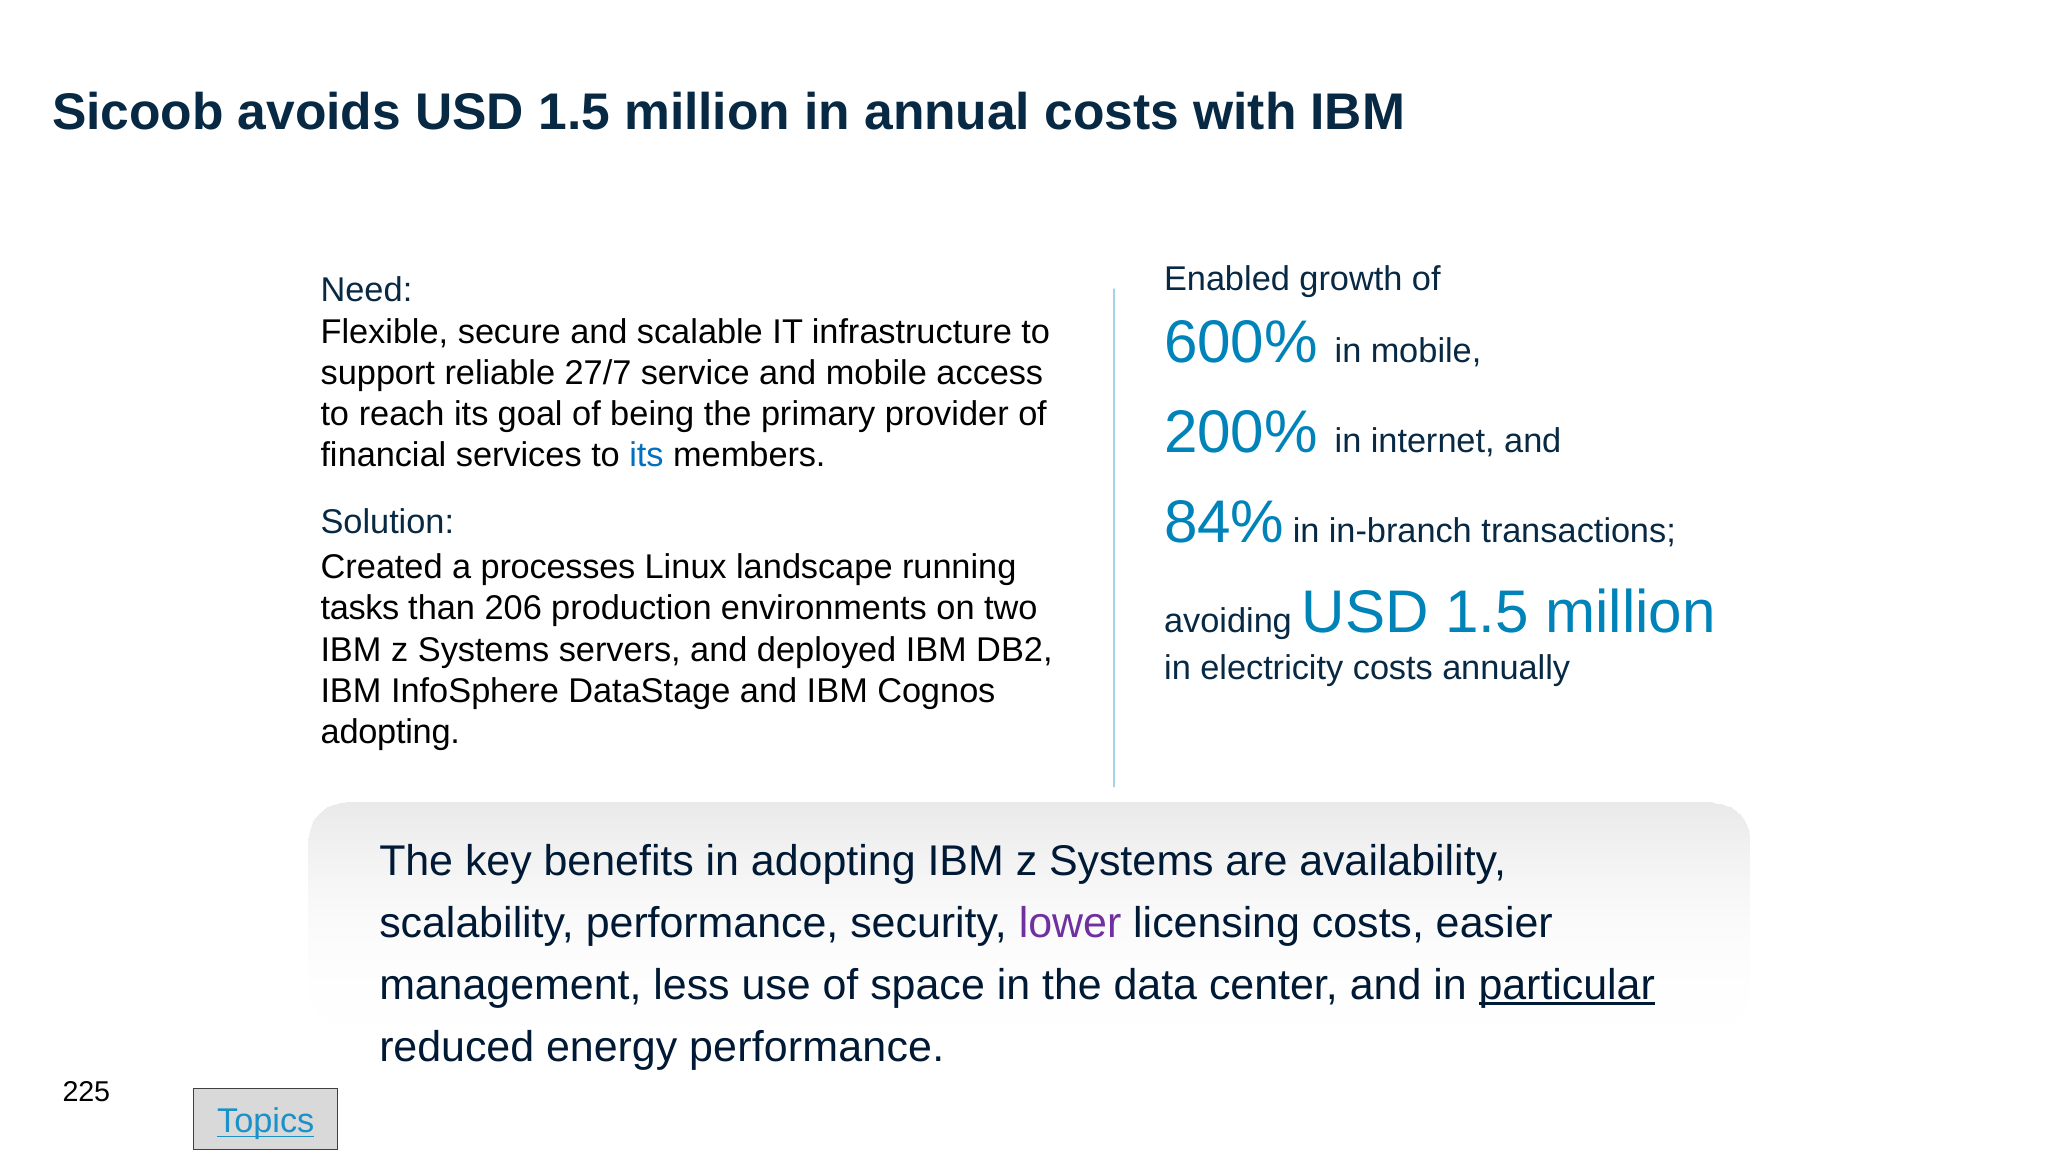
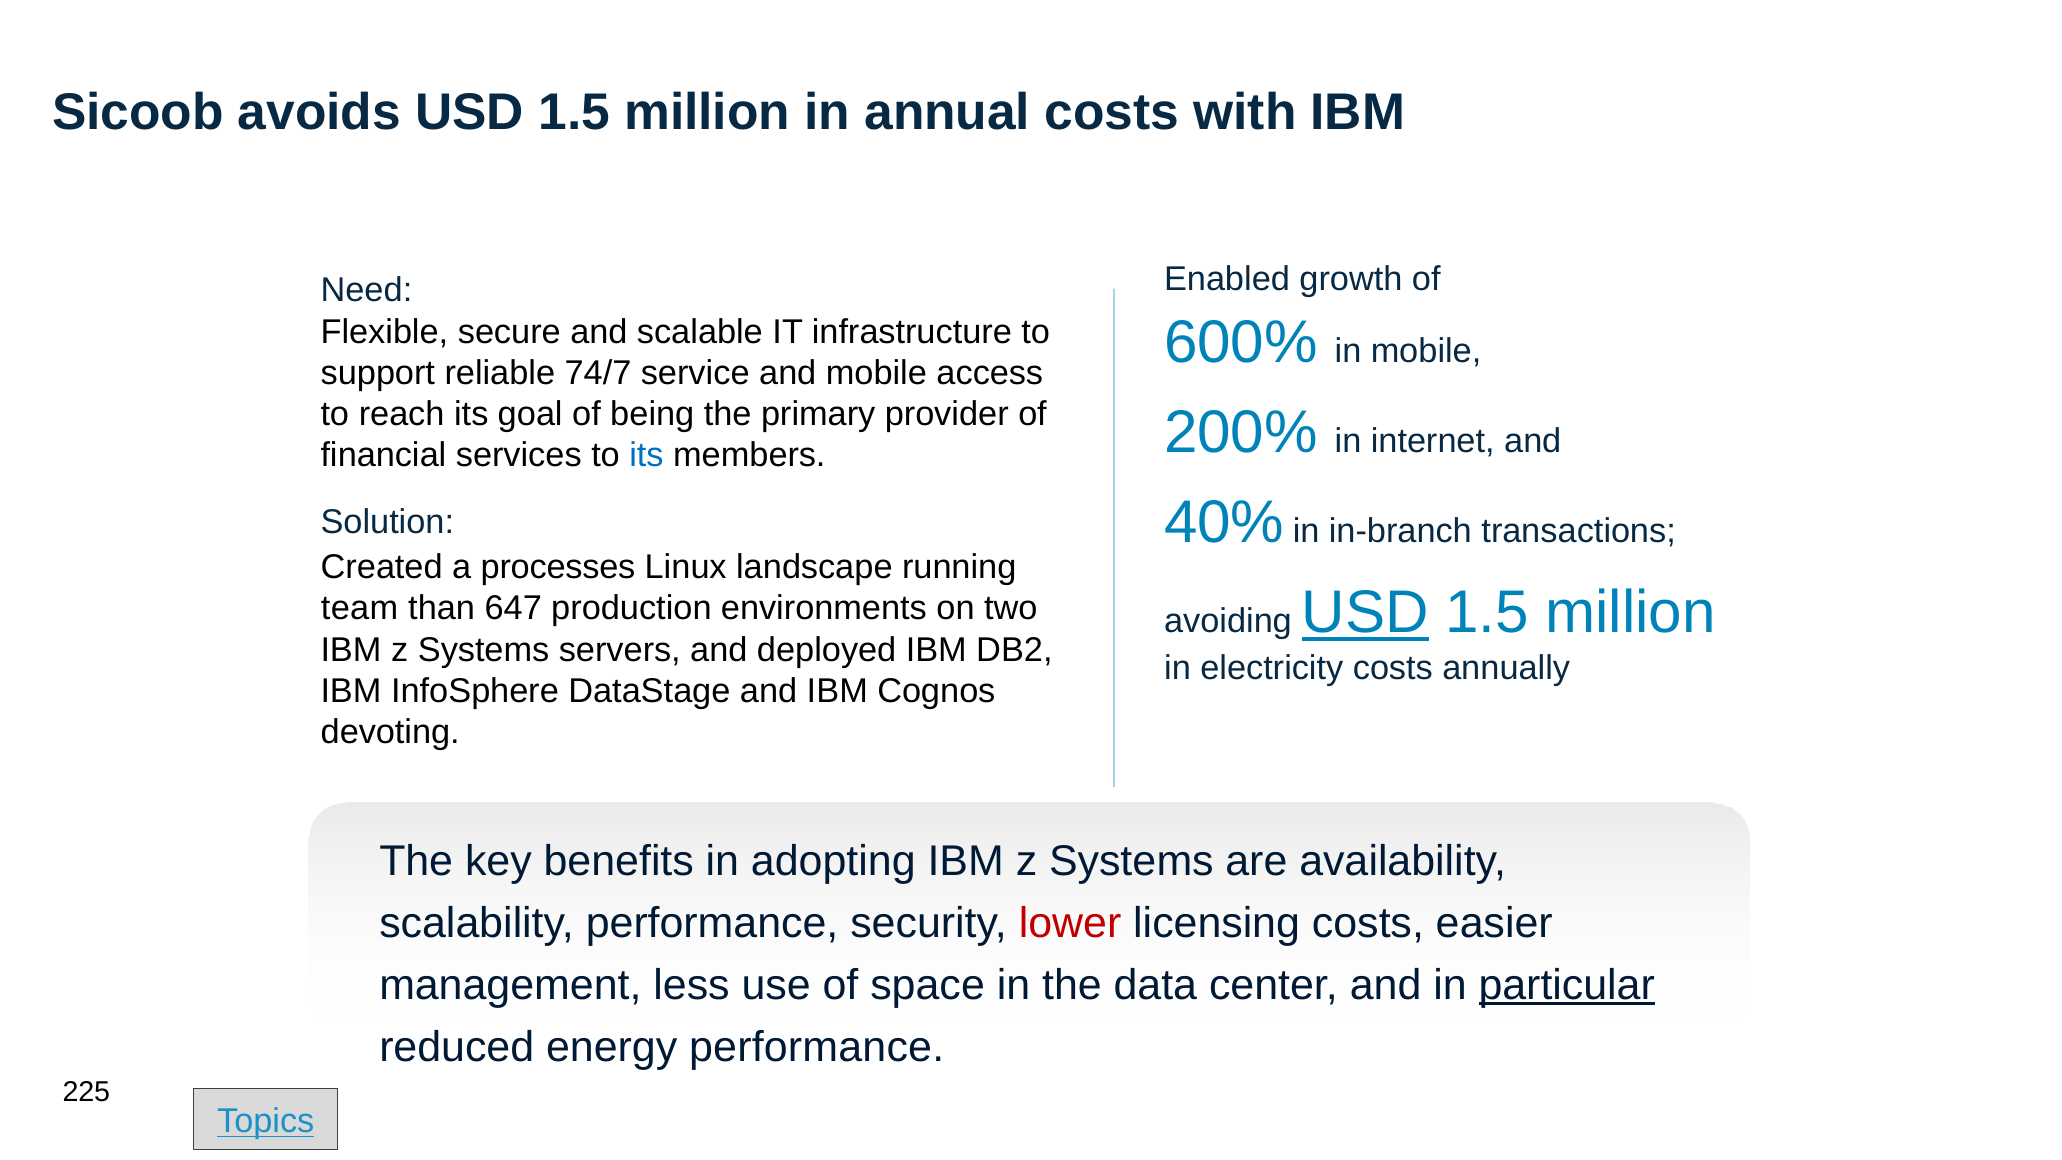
27/7: 27/7 -> 74/7
84%: 84% -> 40%
tasks: tasks -> team
206: 206 -> 647
USD at (1365, 613) underline: none -> present
adopting at (390, 732): adopting -> devoting
lower colour: purple -> red
